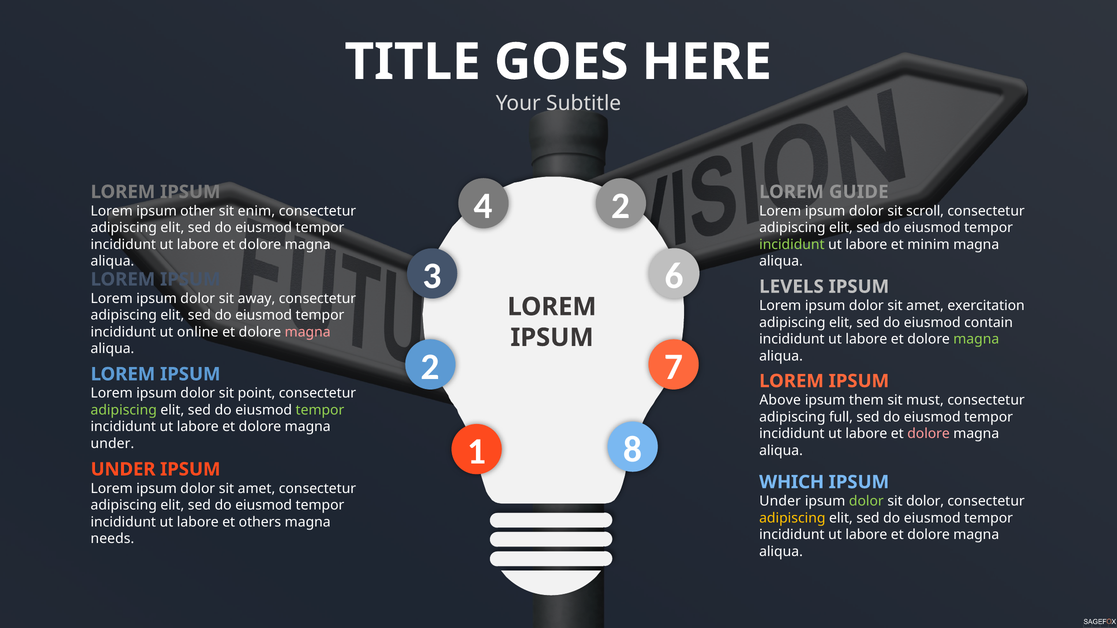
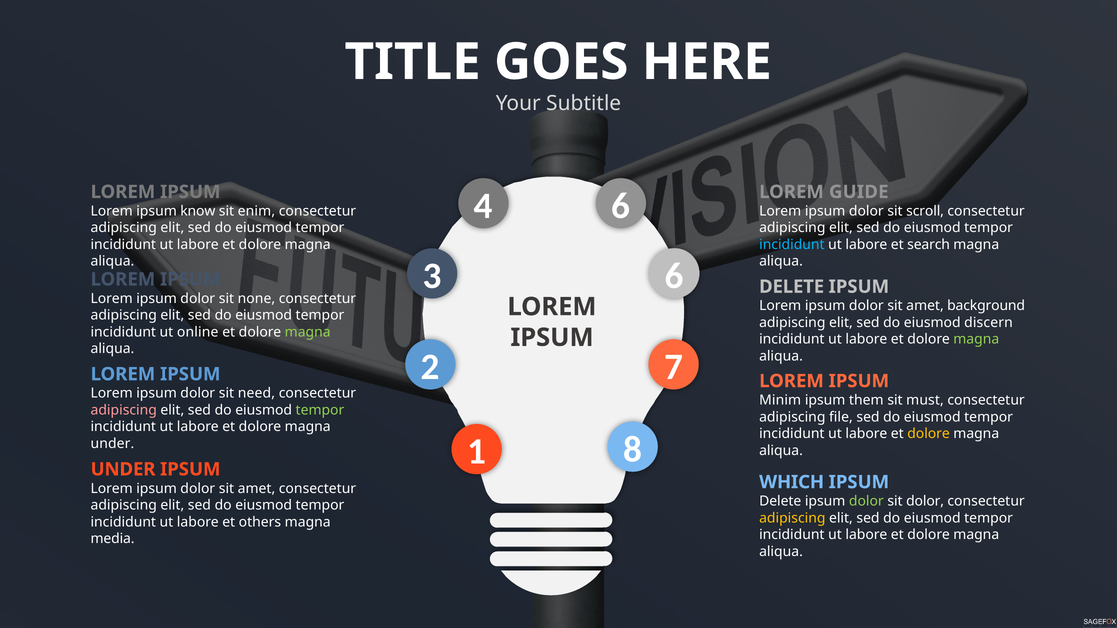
4 2: 2 -> 6
other: other -> know
incididunt at (792, 245) colour: light green -> light blue
minim: minim -> search
LEVELS at (791, 287): LEVELS -> DELETE
away: away -> none
exercitation: exercitation -> background
contain: contain -> discern
magna at (308, 332) colour: pink -> light green
point: point -> need
Above: Above -> Minim
adipiscing at (124, 410) colour: light green -> pink
full: full -> file
dolore at (929, 434) colour: pink -> yellow
Under at (780, 502): Under -> Delete
needs: needs -> media
